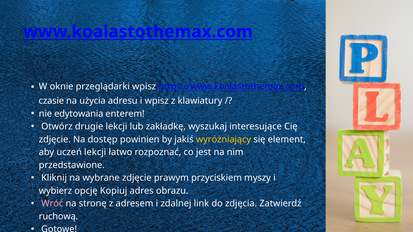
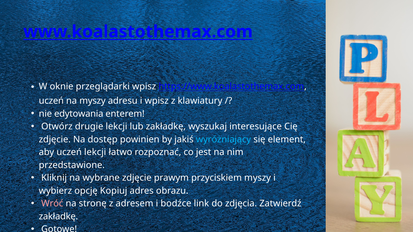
czasie at (51, 101): czasie -> uczeń
na użycia: użycia -> myszy
wyróżniający colour: yellow -> light blue
zdalnej: zdalnej -> bodźce
ruchową at (58, 217): ruchową -> zakładkę
